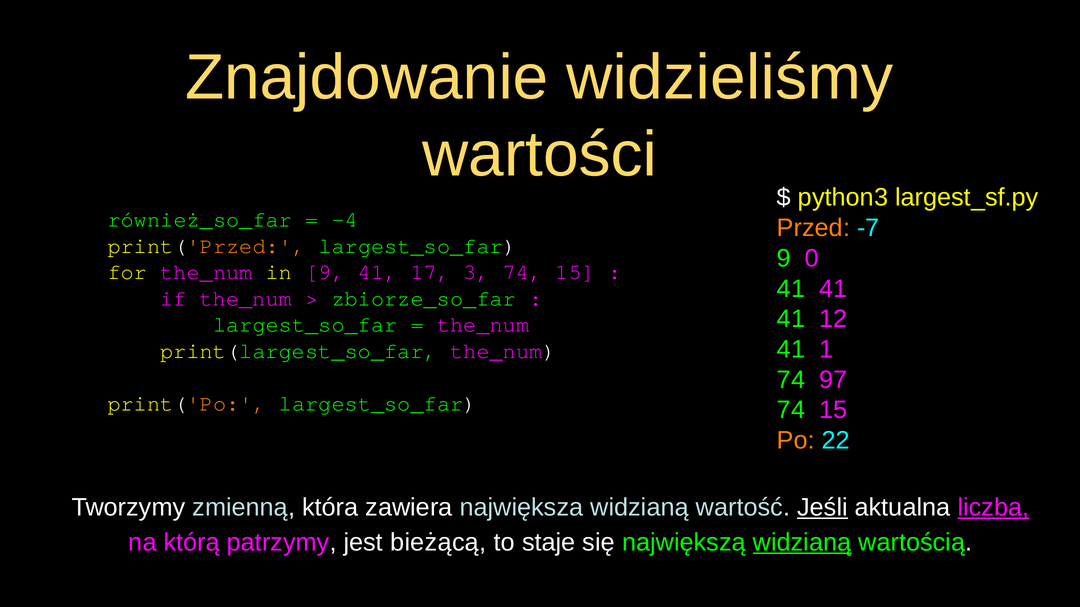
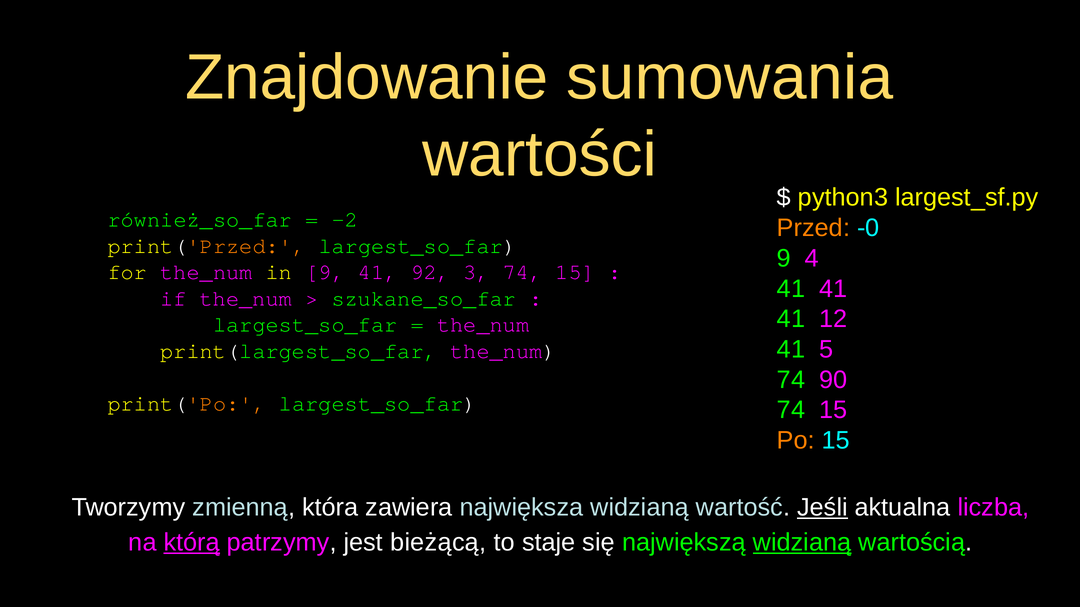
widzieliśmy: widzieliśmy -> sumowania
-4: -4 -> -2
-7: -7 -> -0
0: 0 -> 4
17: 17 -> 92
zbiorze_so_far: zbiorze_so_far -> szukane_so_far
1: 1 -> 5
97: 97 -> 90
Po 22: 22 -> 15
liczba underline: present -> none
którą underline: none -> present
